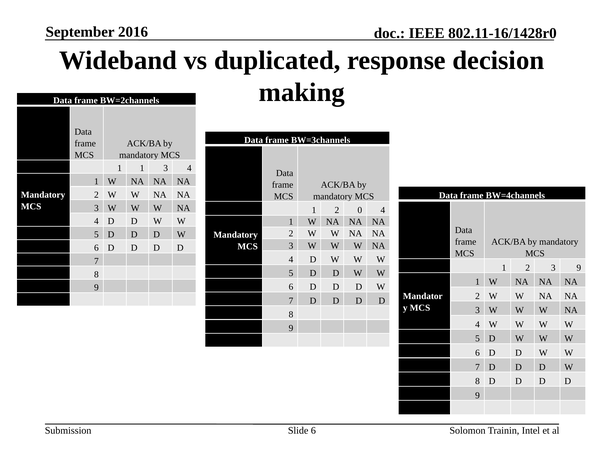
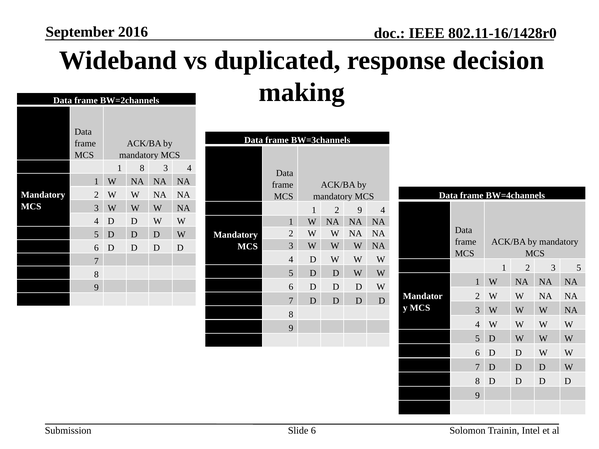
1 1: 1 -> 8
2 0: 0 -> 9
3 9: 9 -> 5
